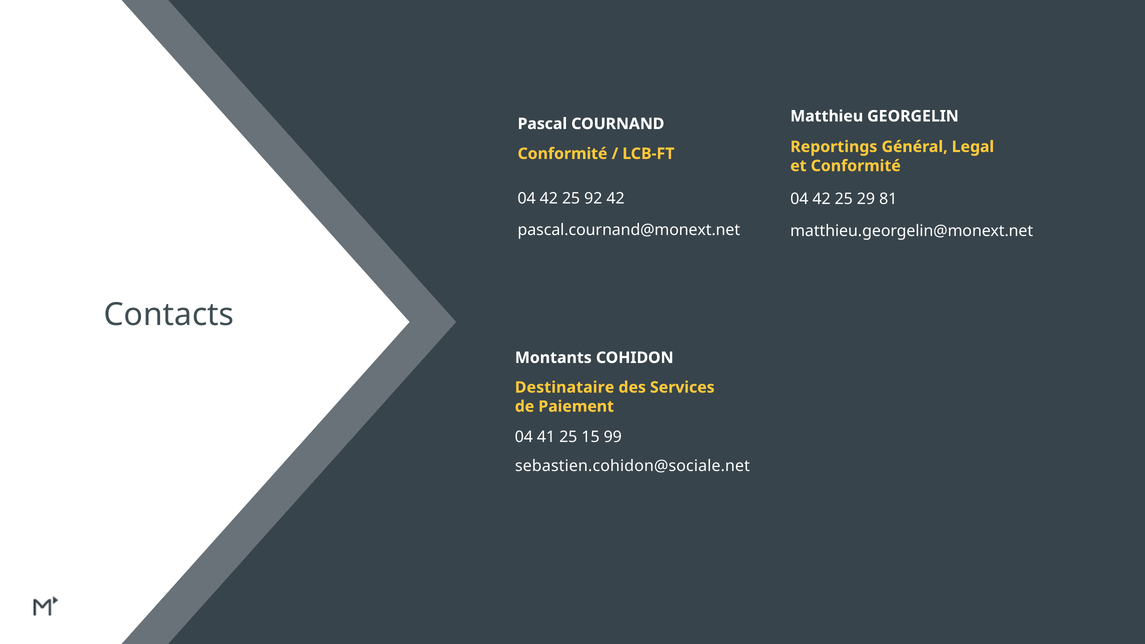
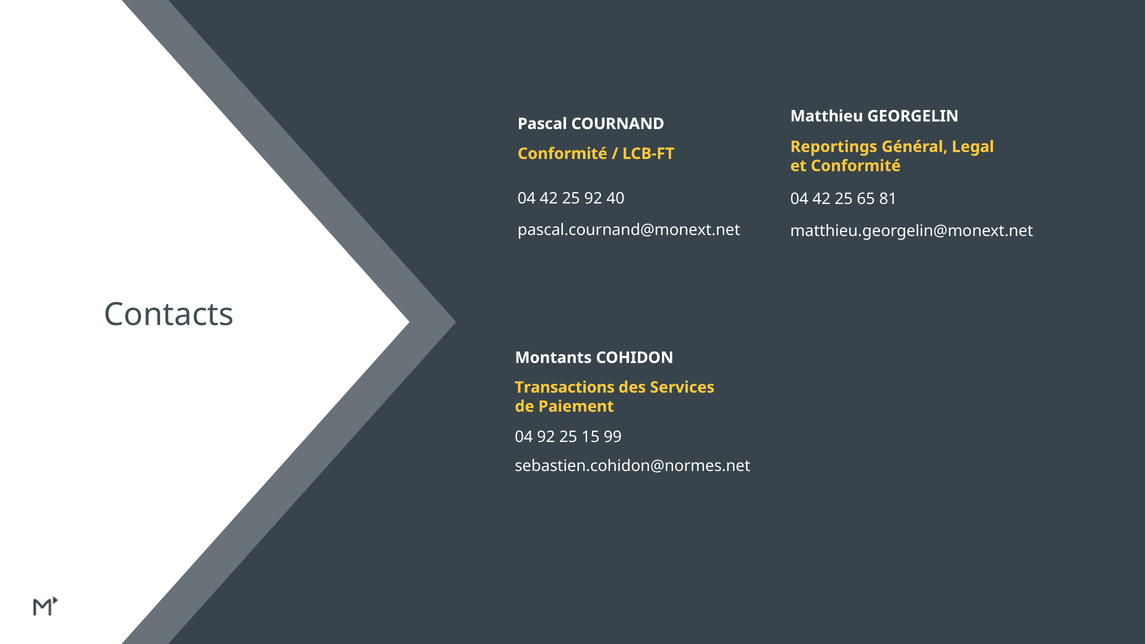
92 42: 42 -> 40
29: 29 -> 65
Destinataire: Destinataire -> Transactions
04 41: 41 -> 92
sebastien.cohidon@sociale.net: sebastien.cohidon@sociale.net -> sebastien.cohidon@normes.net
